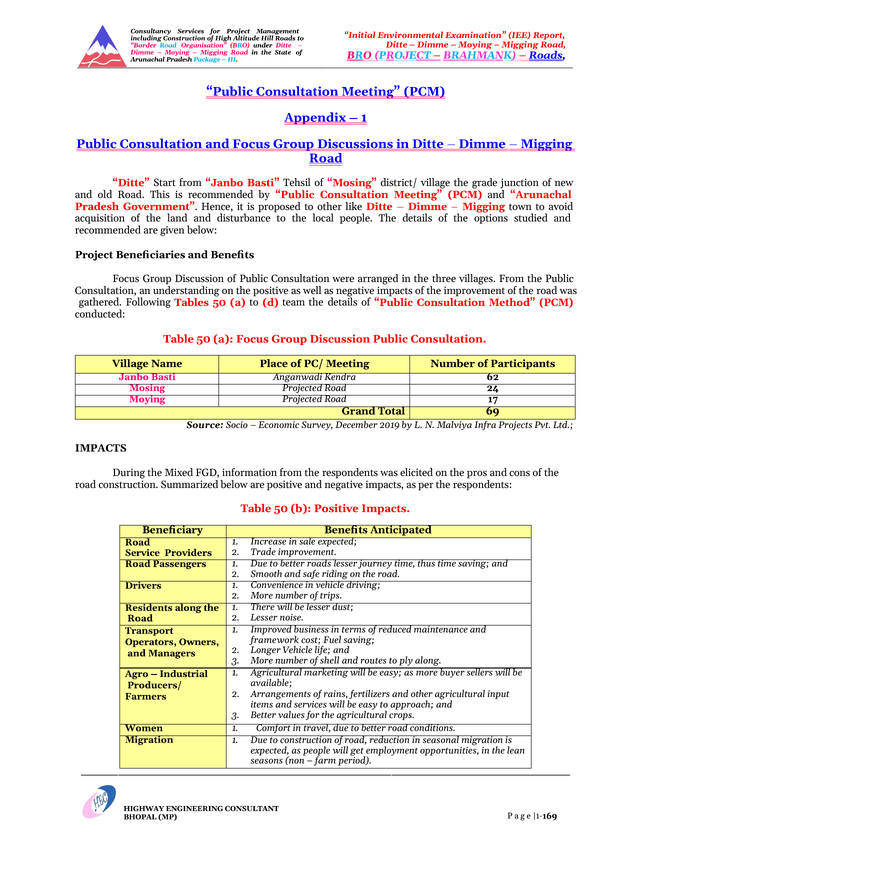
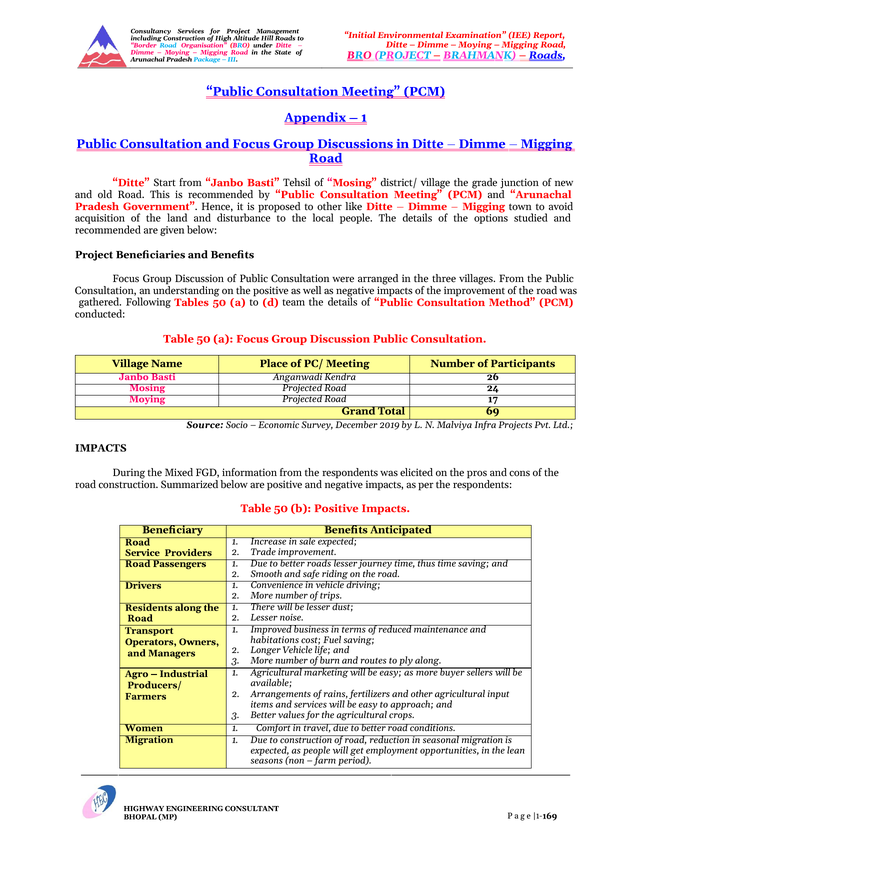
62: 62 -> 26
framework: framework -> habitations
shell: shell -> burn
